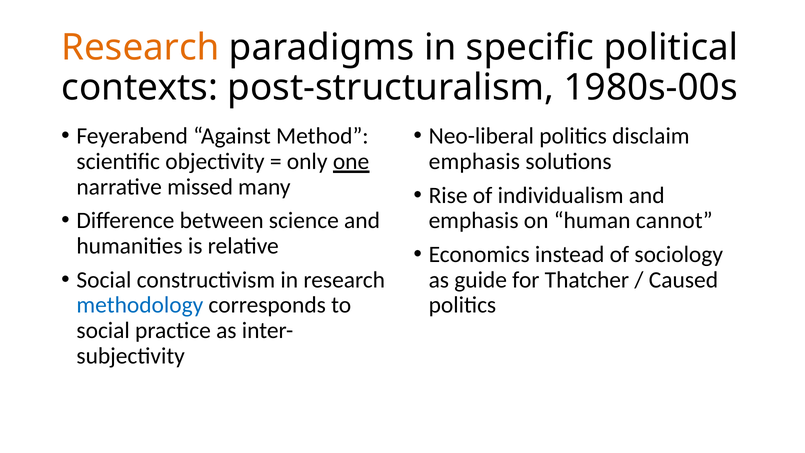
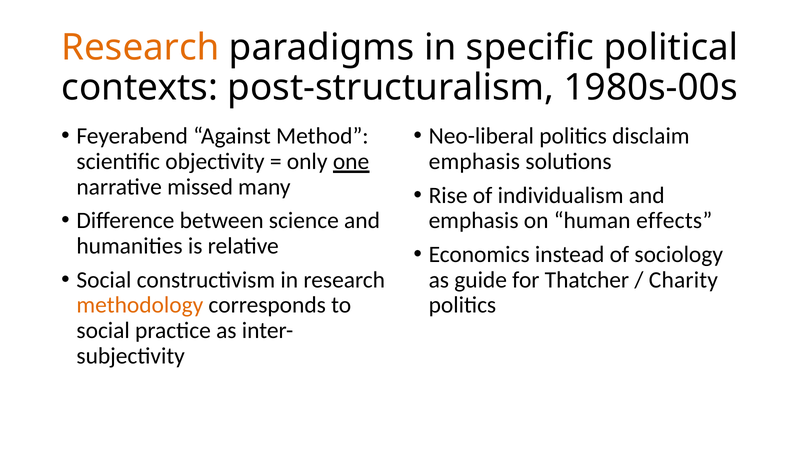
cannot: cannot -> effects
Caused: Caused -> Charity
methodology colour: blue -> orange
